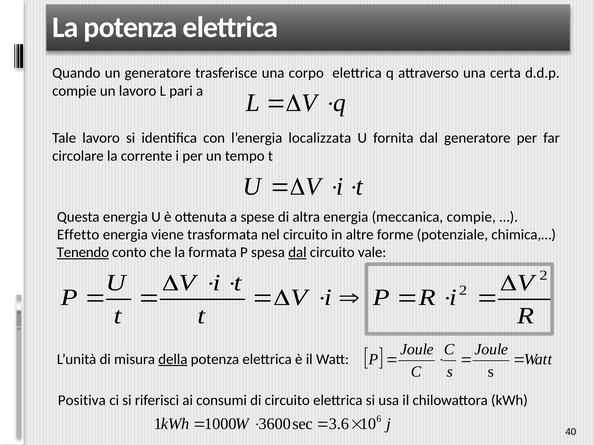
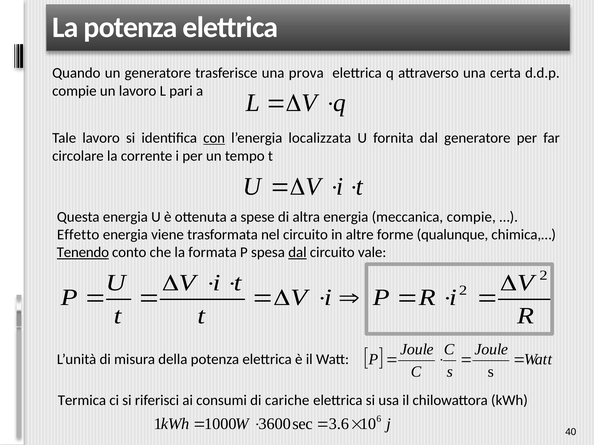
corpo: corpo -> prova
con underline: none -> present
potenziale: potenziale -> qualunque
della underline: present -> none
Positiva: Positiva -> Termica
di circuito: circuito -> cariche
